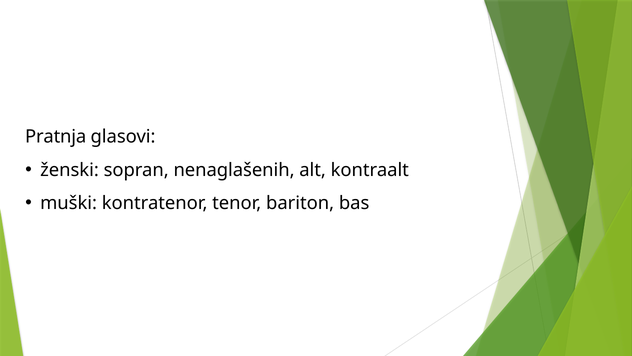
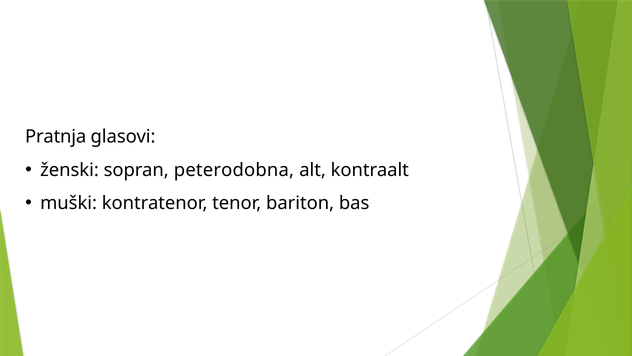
nenaglašenih: nenaglašenih -> peterodobna
